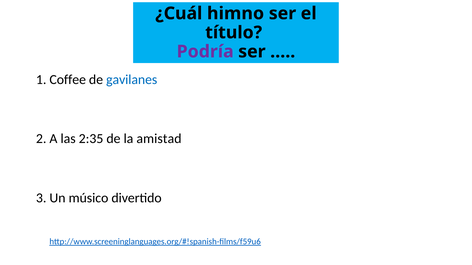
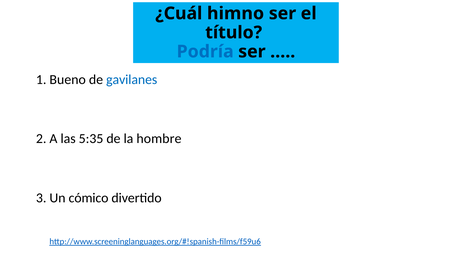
Podría colour: purple -> blue
Coffee: Coffee -> Bueno
2:35: 2:35 -> 5:35
amistad: amistad -> hombre
músico: músico -> cómico
